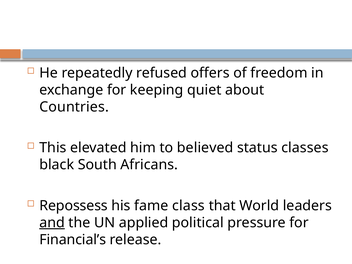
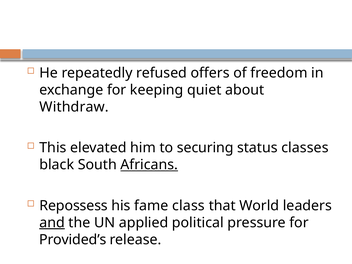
Countries: Countries -> Withdraw
believed: believed -> securing
Africans underline: none -> present
Financial’s: Financial’s -> Provided’s
